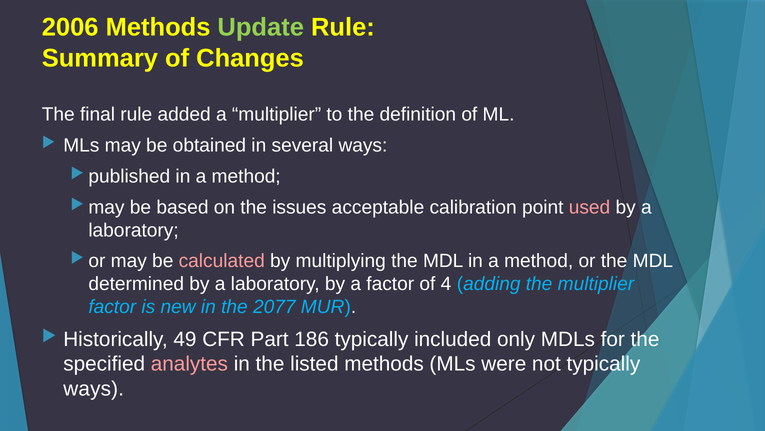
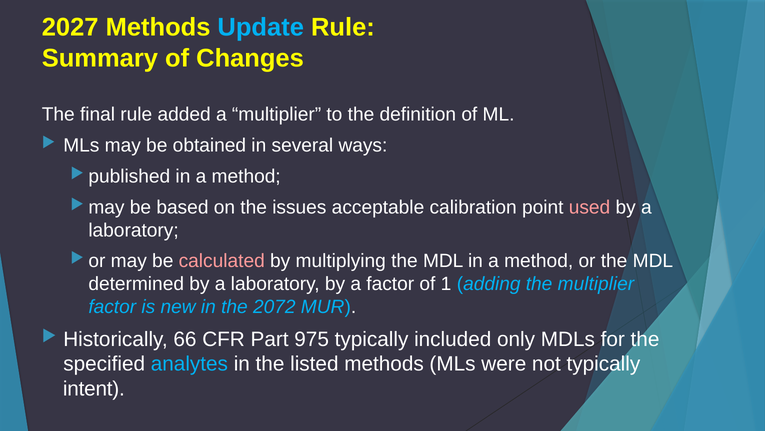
2006: 2006 -> 2027
Update colour: light green -> light blue
4: 4 -> 1
2077: 2077 -> 2072
49: 49 -> 66
186: 186 -> 975
analytes colour: pink -> light blue
ways at (94, 388): ways -> intent
